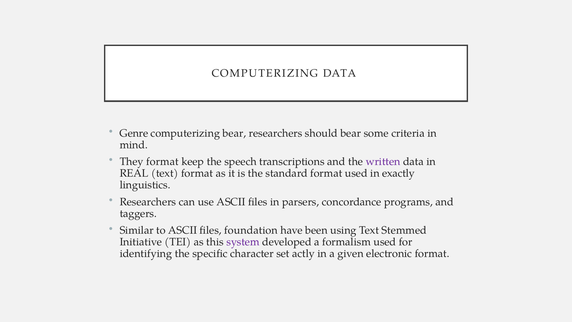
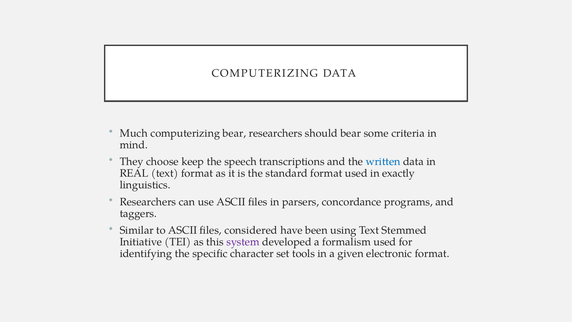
Genre: Genre -> Much
They format: format -> choose
written colour: purple -> blue
foundation: foundation -> considered
actly: actly -> tools
